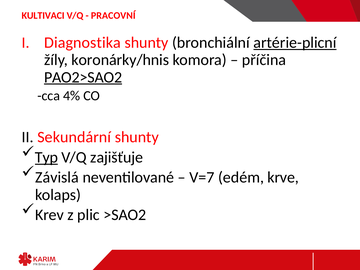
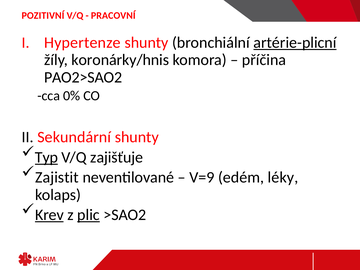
KULTIVACI: KULTIVACI -> POZITIVNÍ
Diagnostika: Diagnostika -> Hypertenze
PAO2>SAO2 underline: present -> none
4%: 4% -> 0%
Závislá: Závislá -> Zajistit
V=7: V=7 -> V=9
krve: krve -> léky
Krev underline: none -> present
plic underline: none -> present
